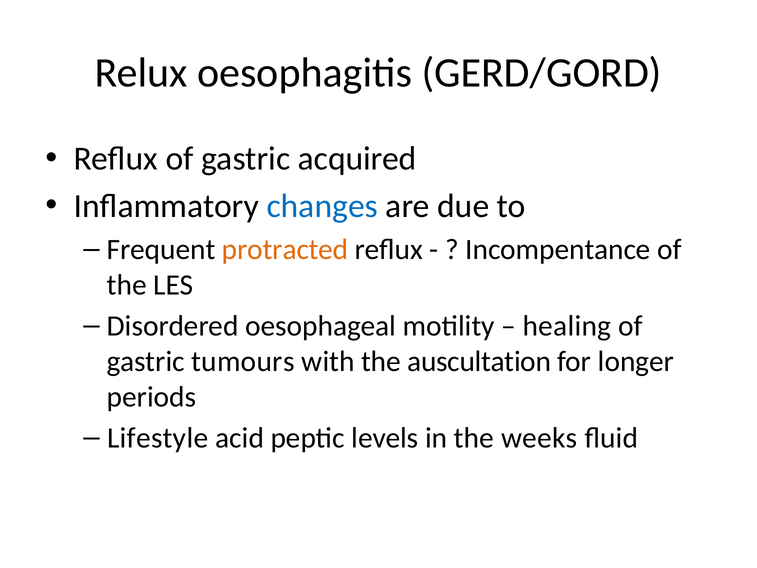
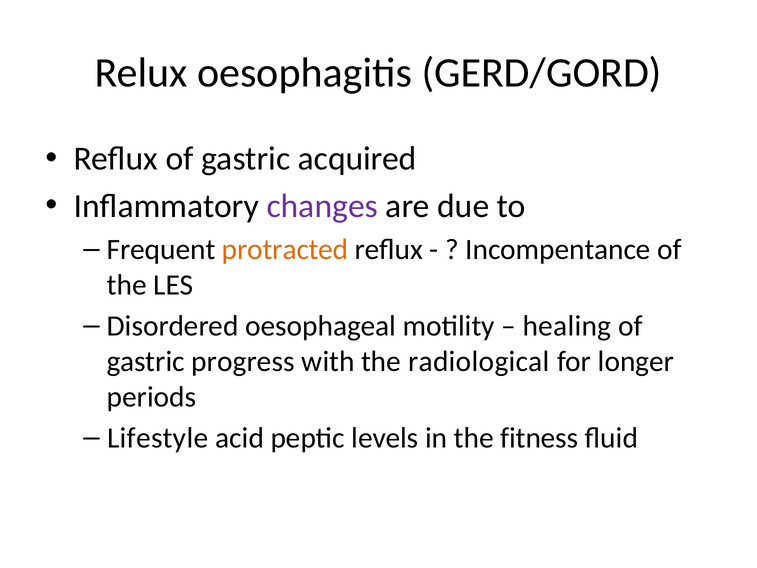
changes colour: blue -> purple
tumours: tumours -> progress
auscultation: auscultation -> radiological
weeks: weeks -> fitness
